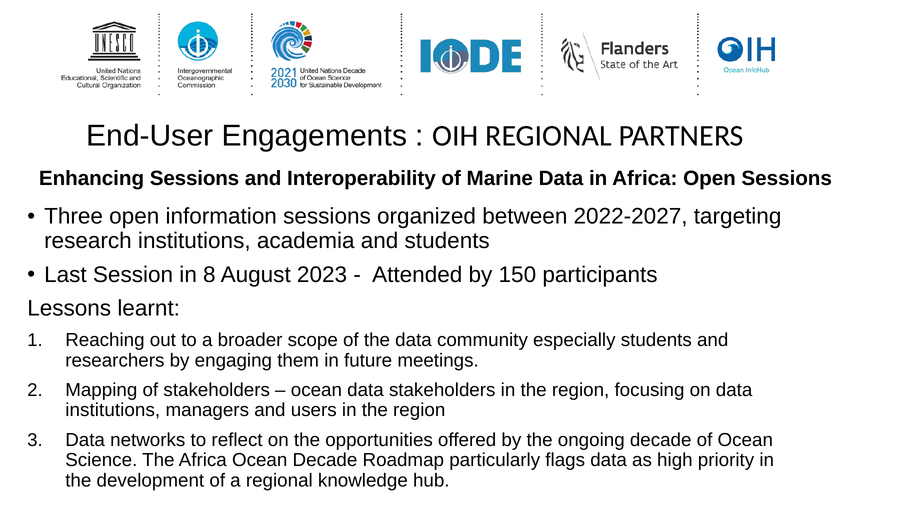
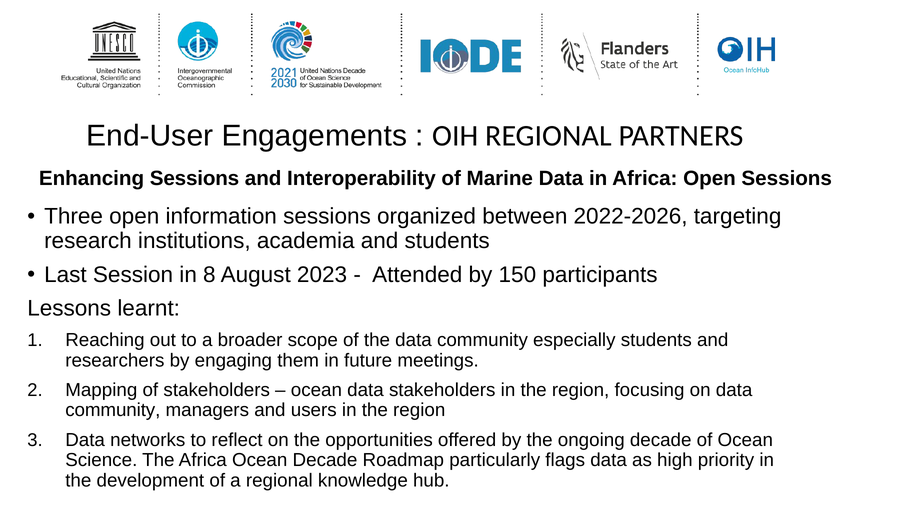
2022-2027: 2022-2027 -> 2022-2026
institutions at (113, 410): institutions -> community
